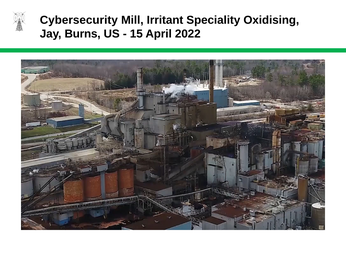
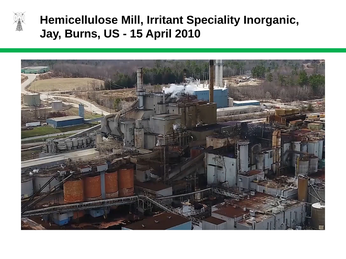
Cybersecurity: Cybersecurity -> Hemicellulose
Oxidising: Oxidising -> Inorganic
2022: 2022 -> 2010
